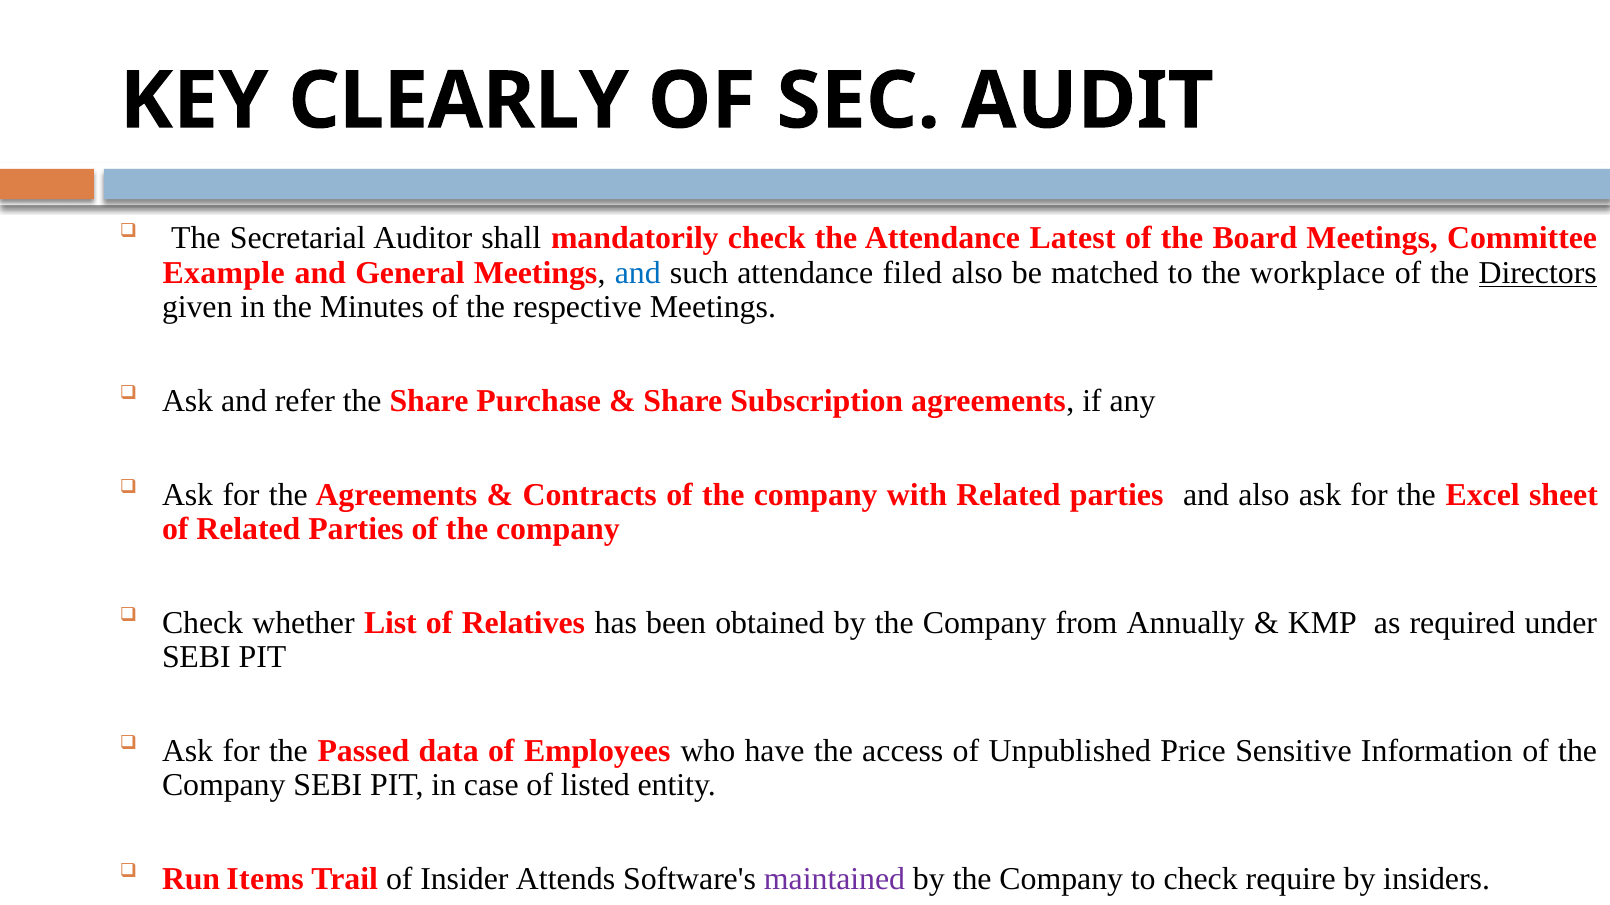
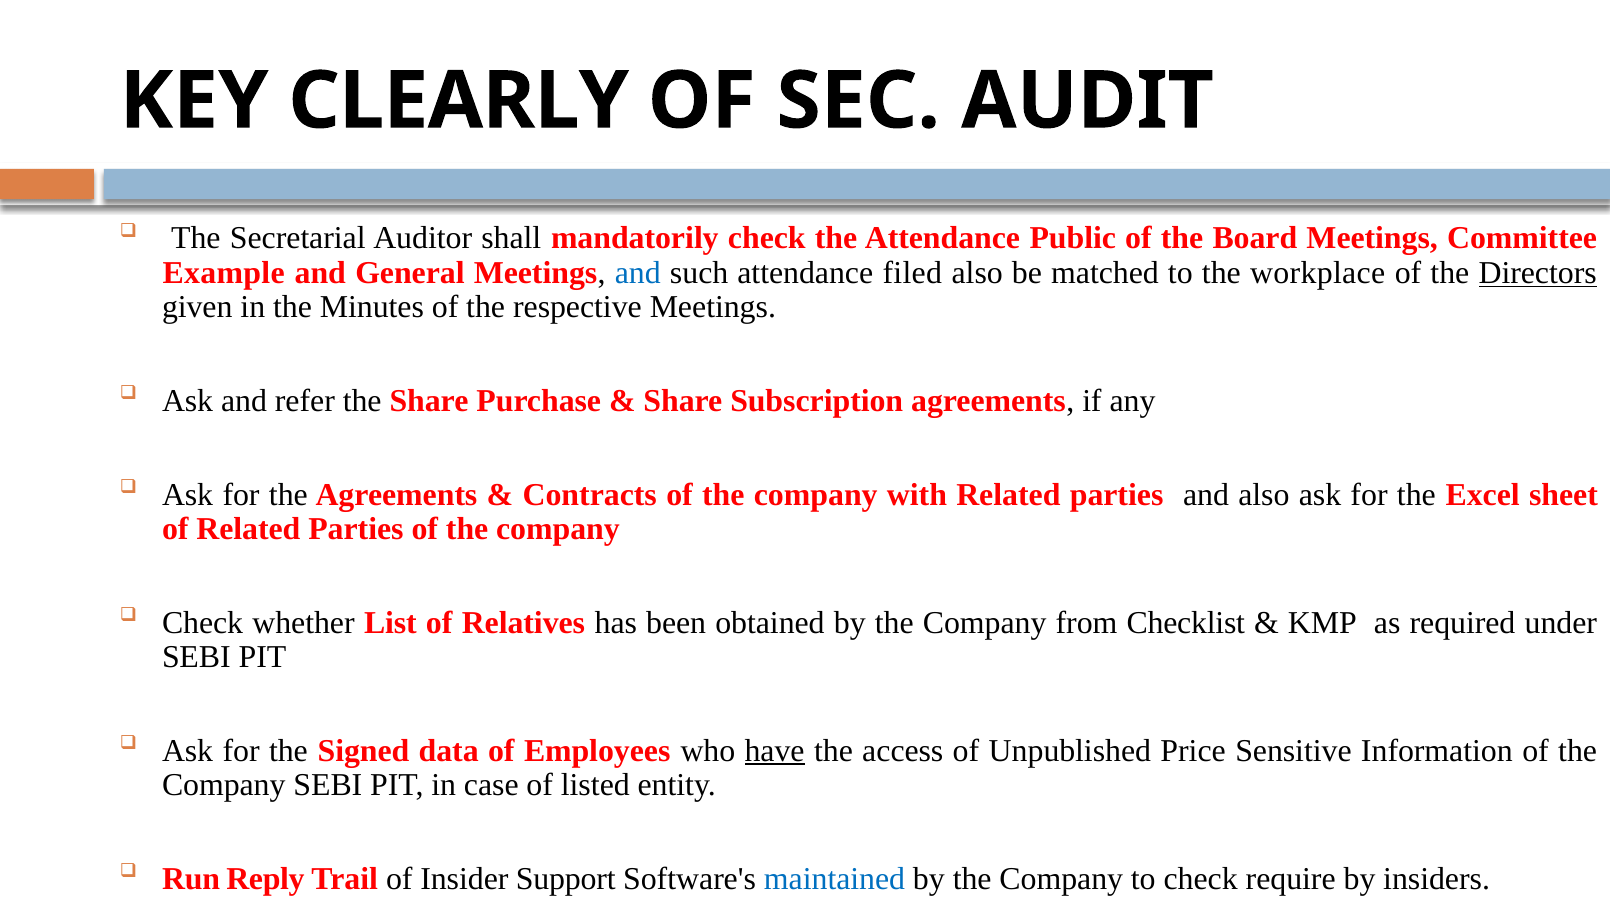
Latest: Latest -> Public
Annually: Annually -> Checklist
Passed: Passed -> Signed
have underline: none -> present
Items: Items -> Reply
Attends: Attends -> Support
maintained colour: purple -> blue
